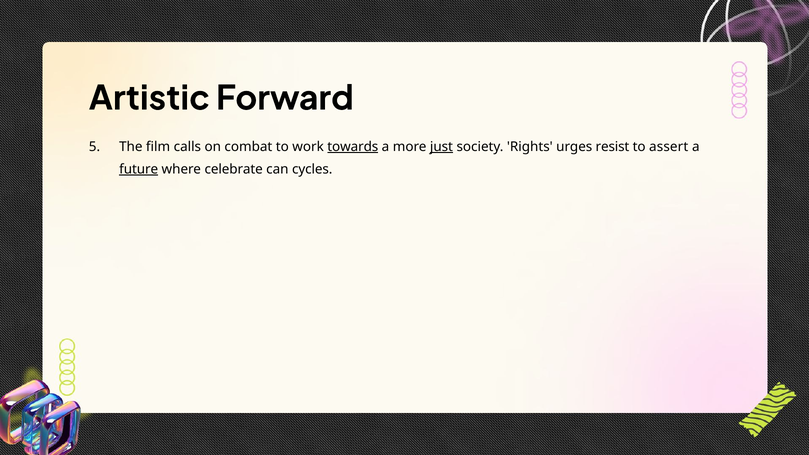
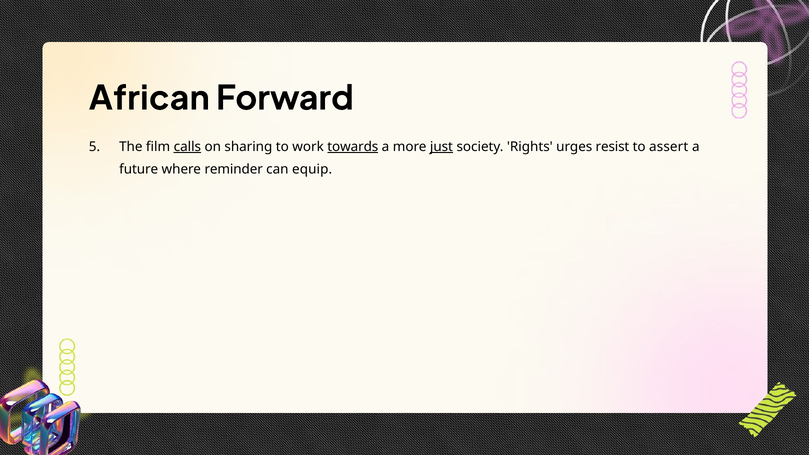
Artistic: Artistic -> African
calls underline: none -> present
combat: combat -> sharing
future underline: present -> none
celebrate: celebrate -> reminder
cycles: cycles -> equip
